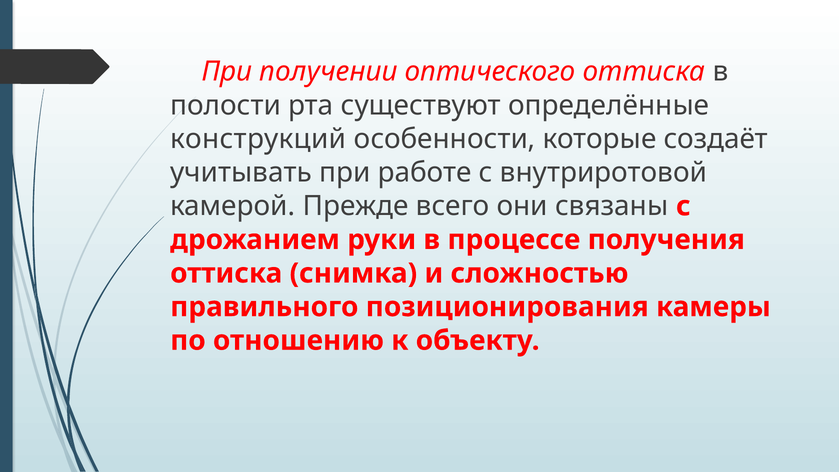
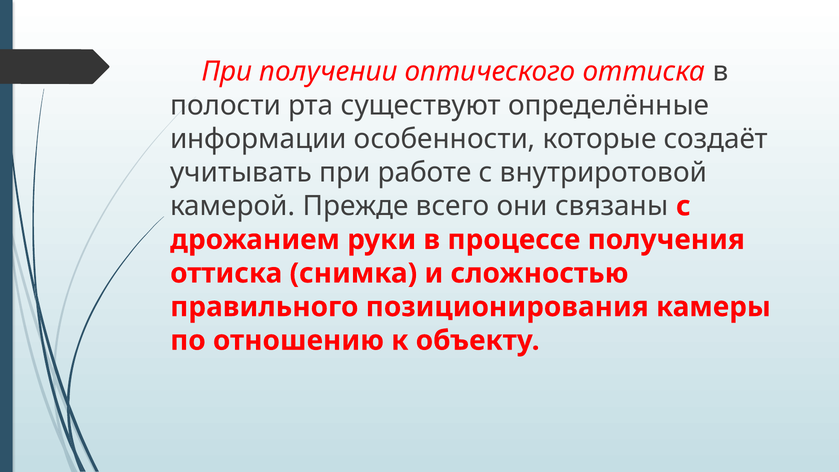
конструкций: конструкций -> информации
